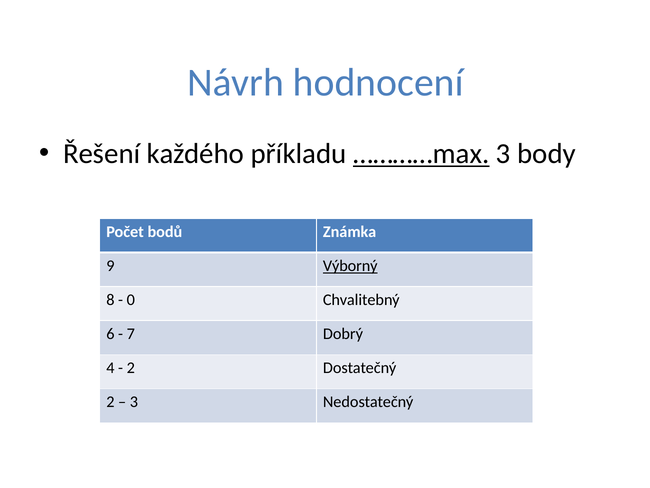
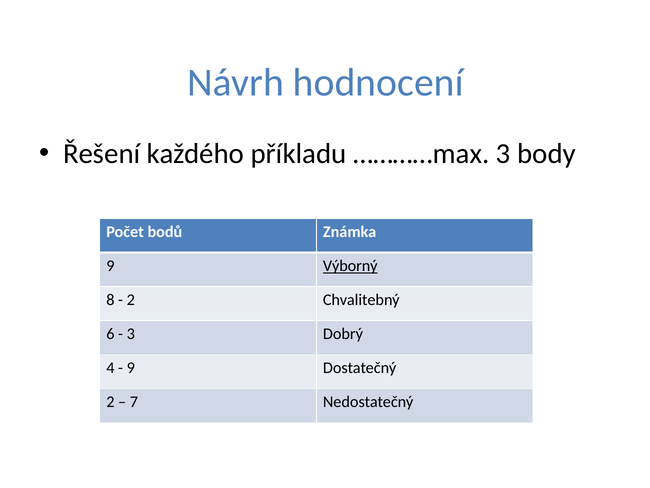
…………max underline: present -> none
0 at (131, 300): 0 -> 2
7 at (131, 334): 7 -> 3
2 at (131, 368): 2 -> 9
3 at (134, 402): 3 -> 7
